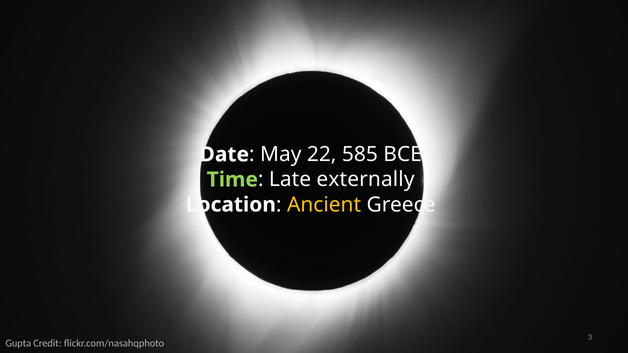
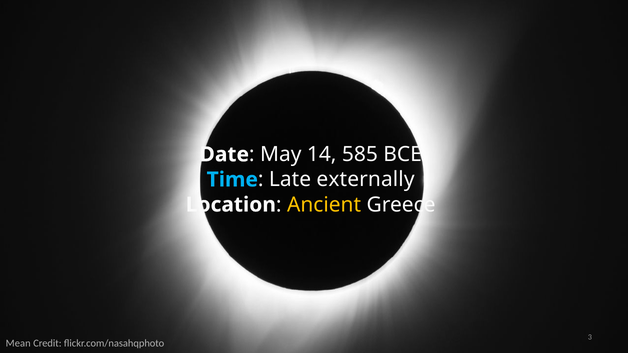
22: 22 -> 14
Time colour: light green -> light blue
Gupta: Gupta -> Mean
